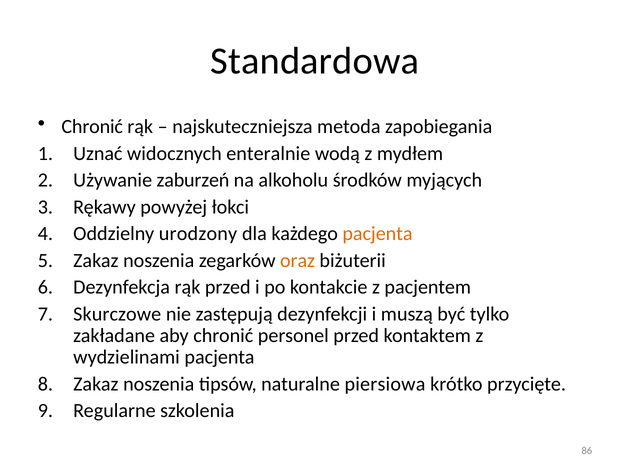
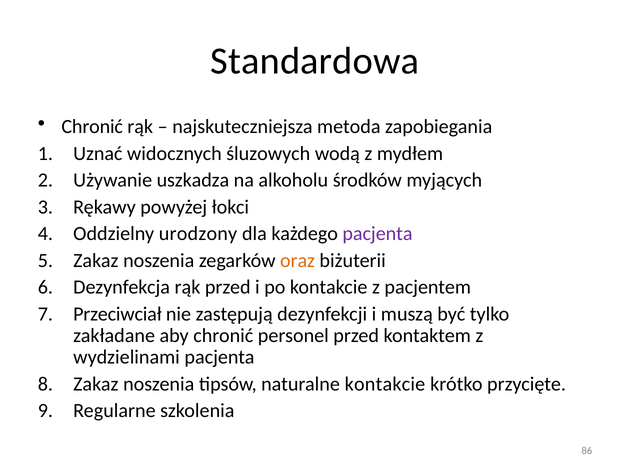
enteralnie: enteralnie -> śluzowych
zaburzeń: zaburzeń -> uszkadza
pacjenta at (377, 234) colour: orange -> purple
Skurczowe: Skurczowe -> Przeciwciał
naturalne piersiowa: piersiowa -> kontakcie
